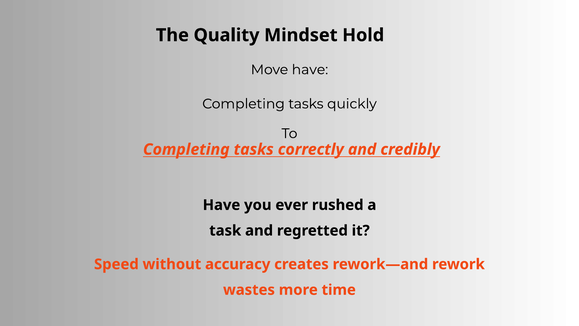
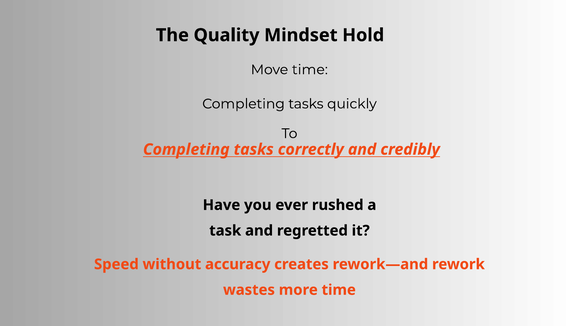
Move have: have -> time
